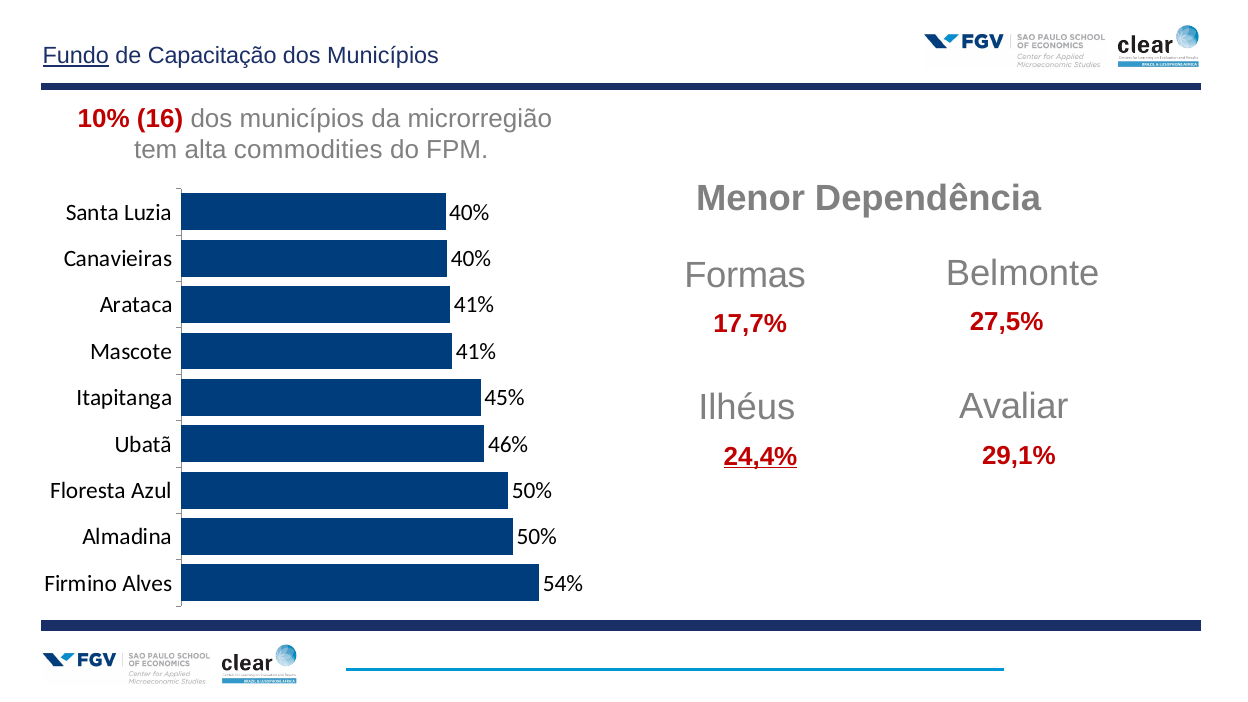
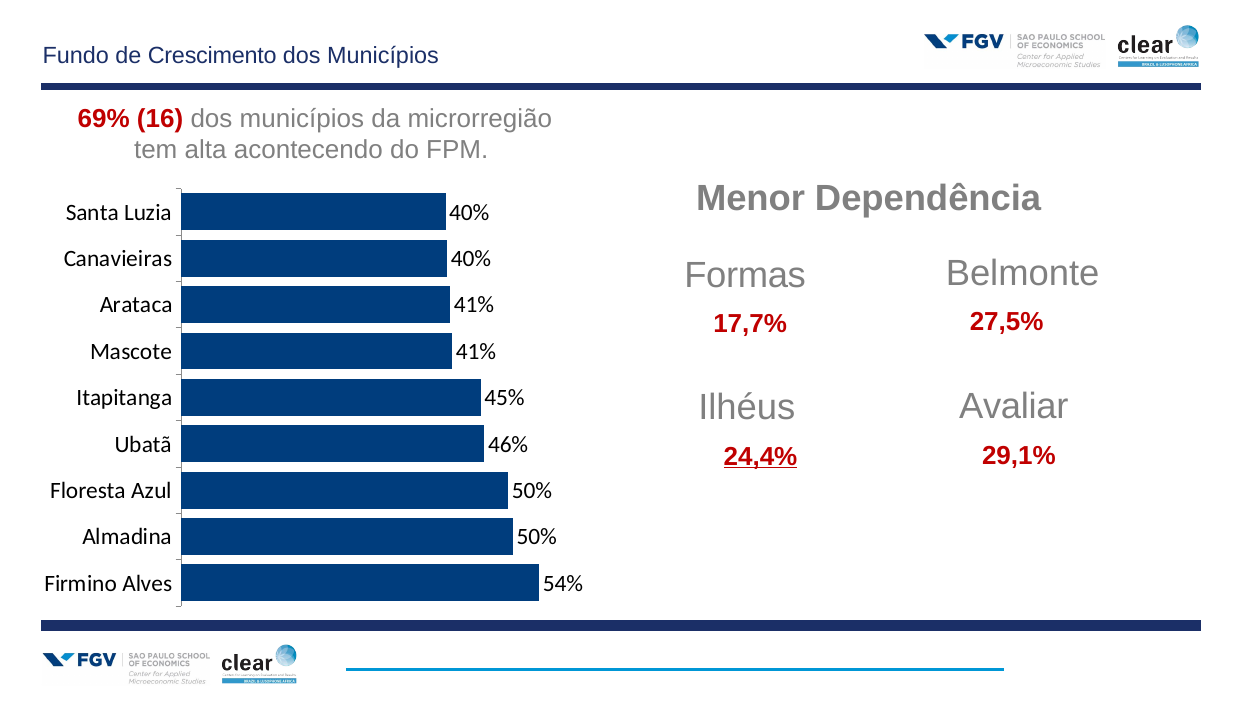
Fundo underline: present -> none
Capacitação: Capacitação -> Crescimento
10%: 10% -> 69%
commodities: commodities -> acontecendo
